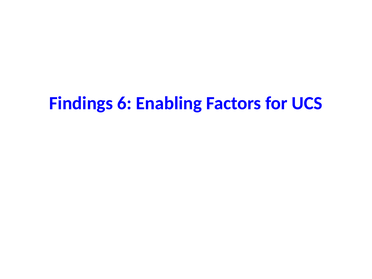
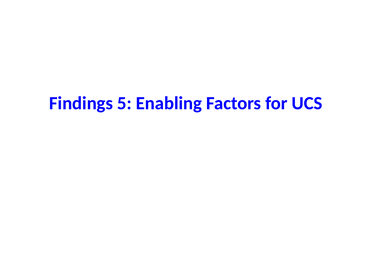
6: 6 -> 5
